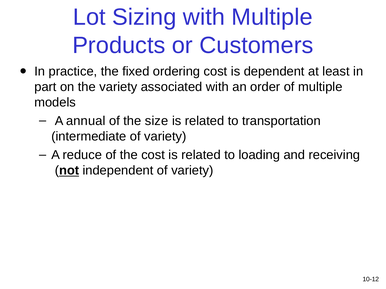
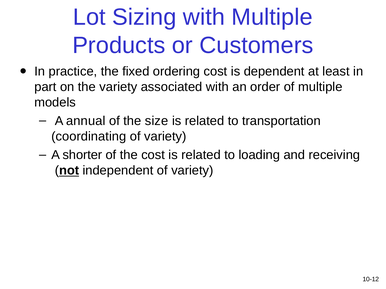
intermediate: intermediate -> coordinating
reduce: reduce -> shorter
